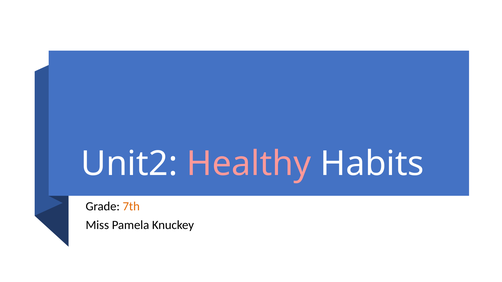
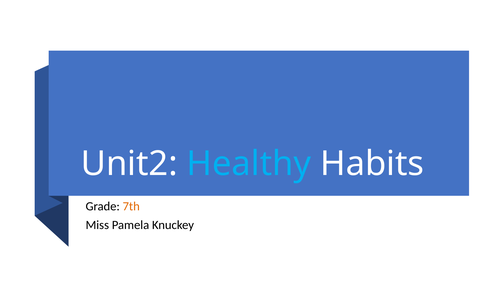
Healthy colour: pink -> light blue
